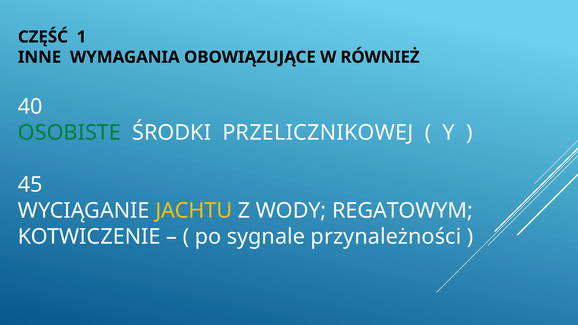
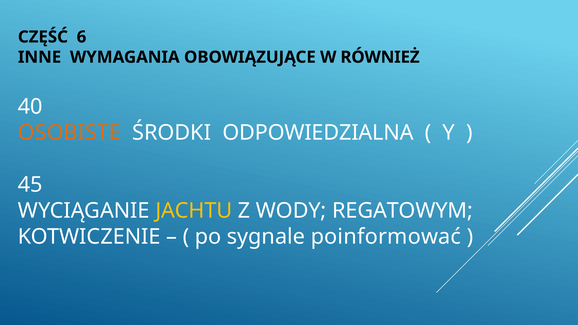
1: 1 -> 6
OSOBISTE colour: green -> orange
PRZELICZNIKOWEJ: PRZELICZNIKOWEJ -> ODPOWIEDZIALNA
przynależności: przynależności -> poinformować
